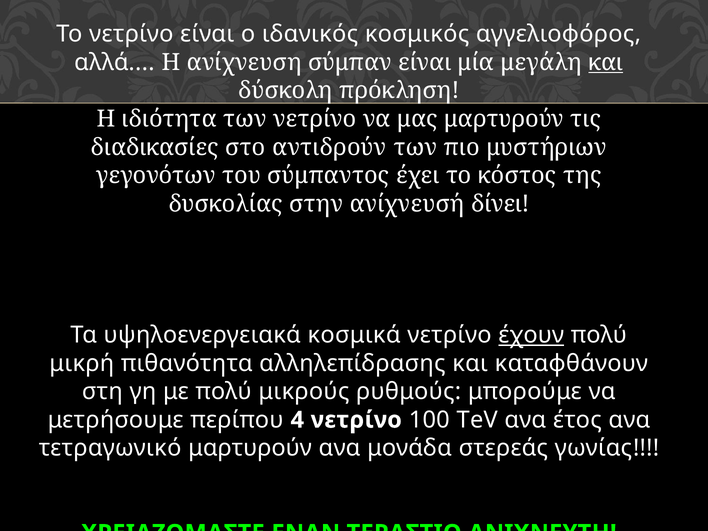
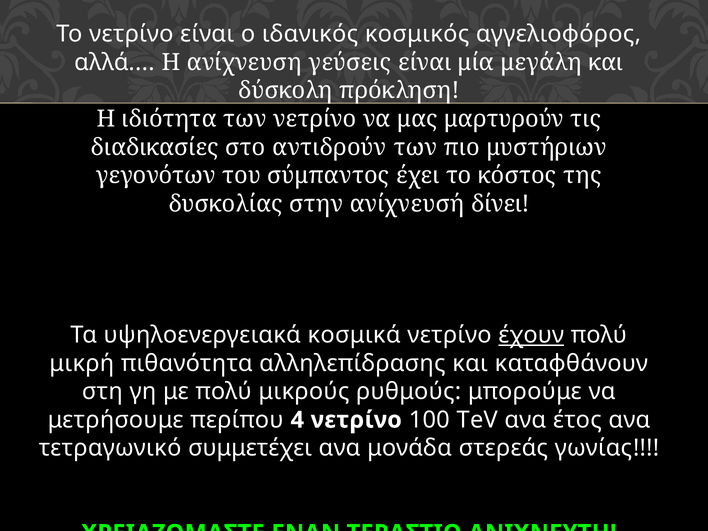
σύμπαν: σύμπαν -> γεύσεις
και at (606, 62) underline: present -> none
τετραγωνικό μαρτυρούν: μαρτυρούν -> συμμετέχει
